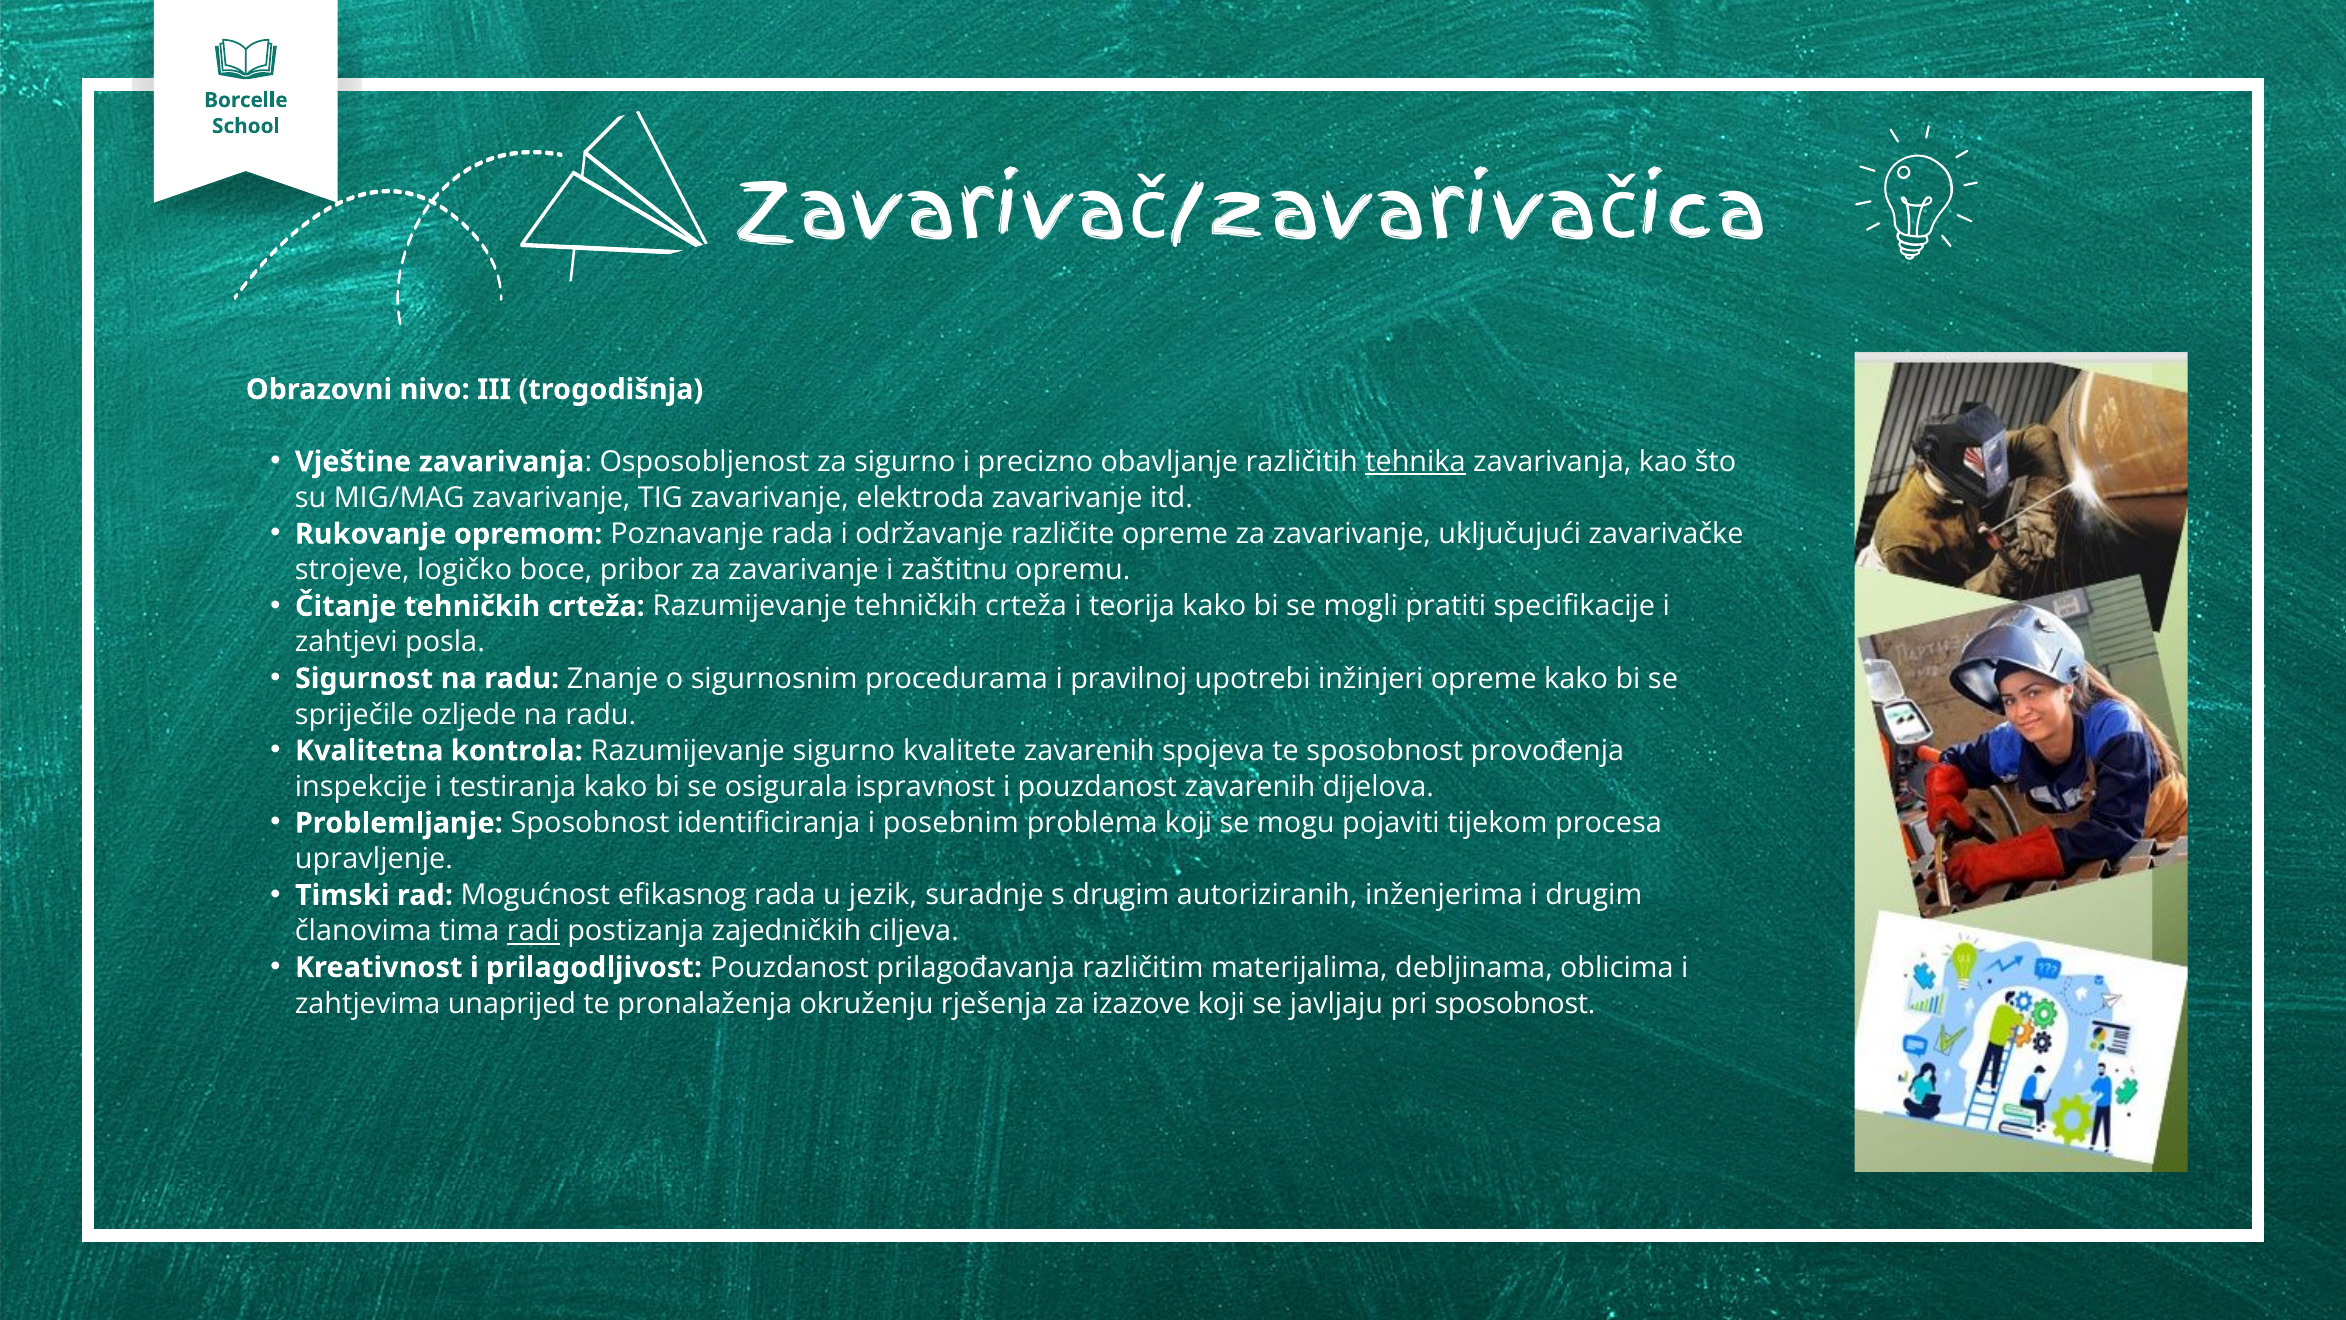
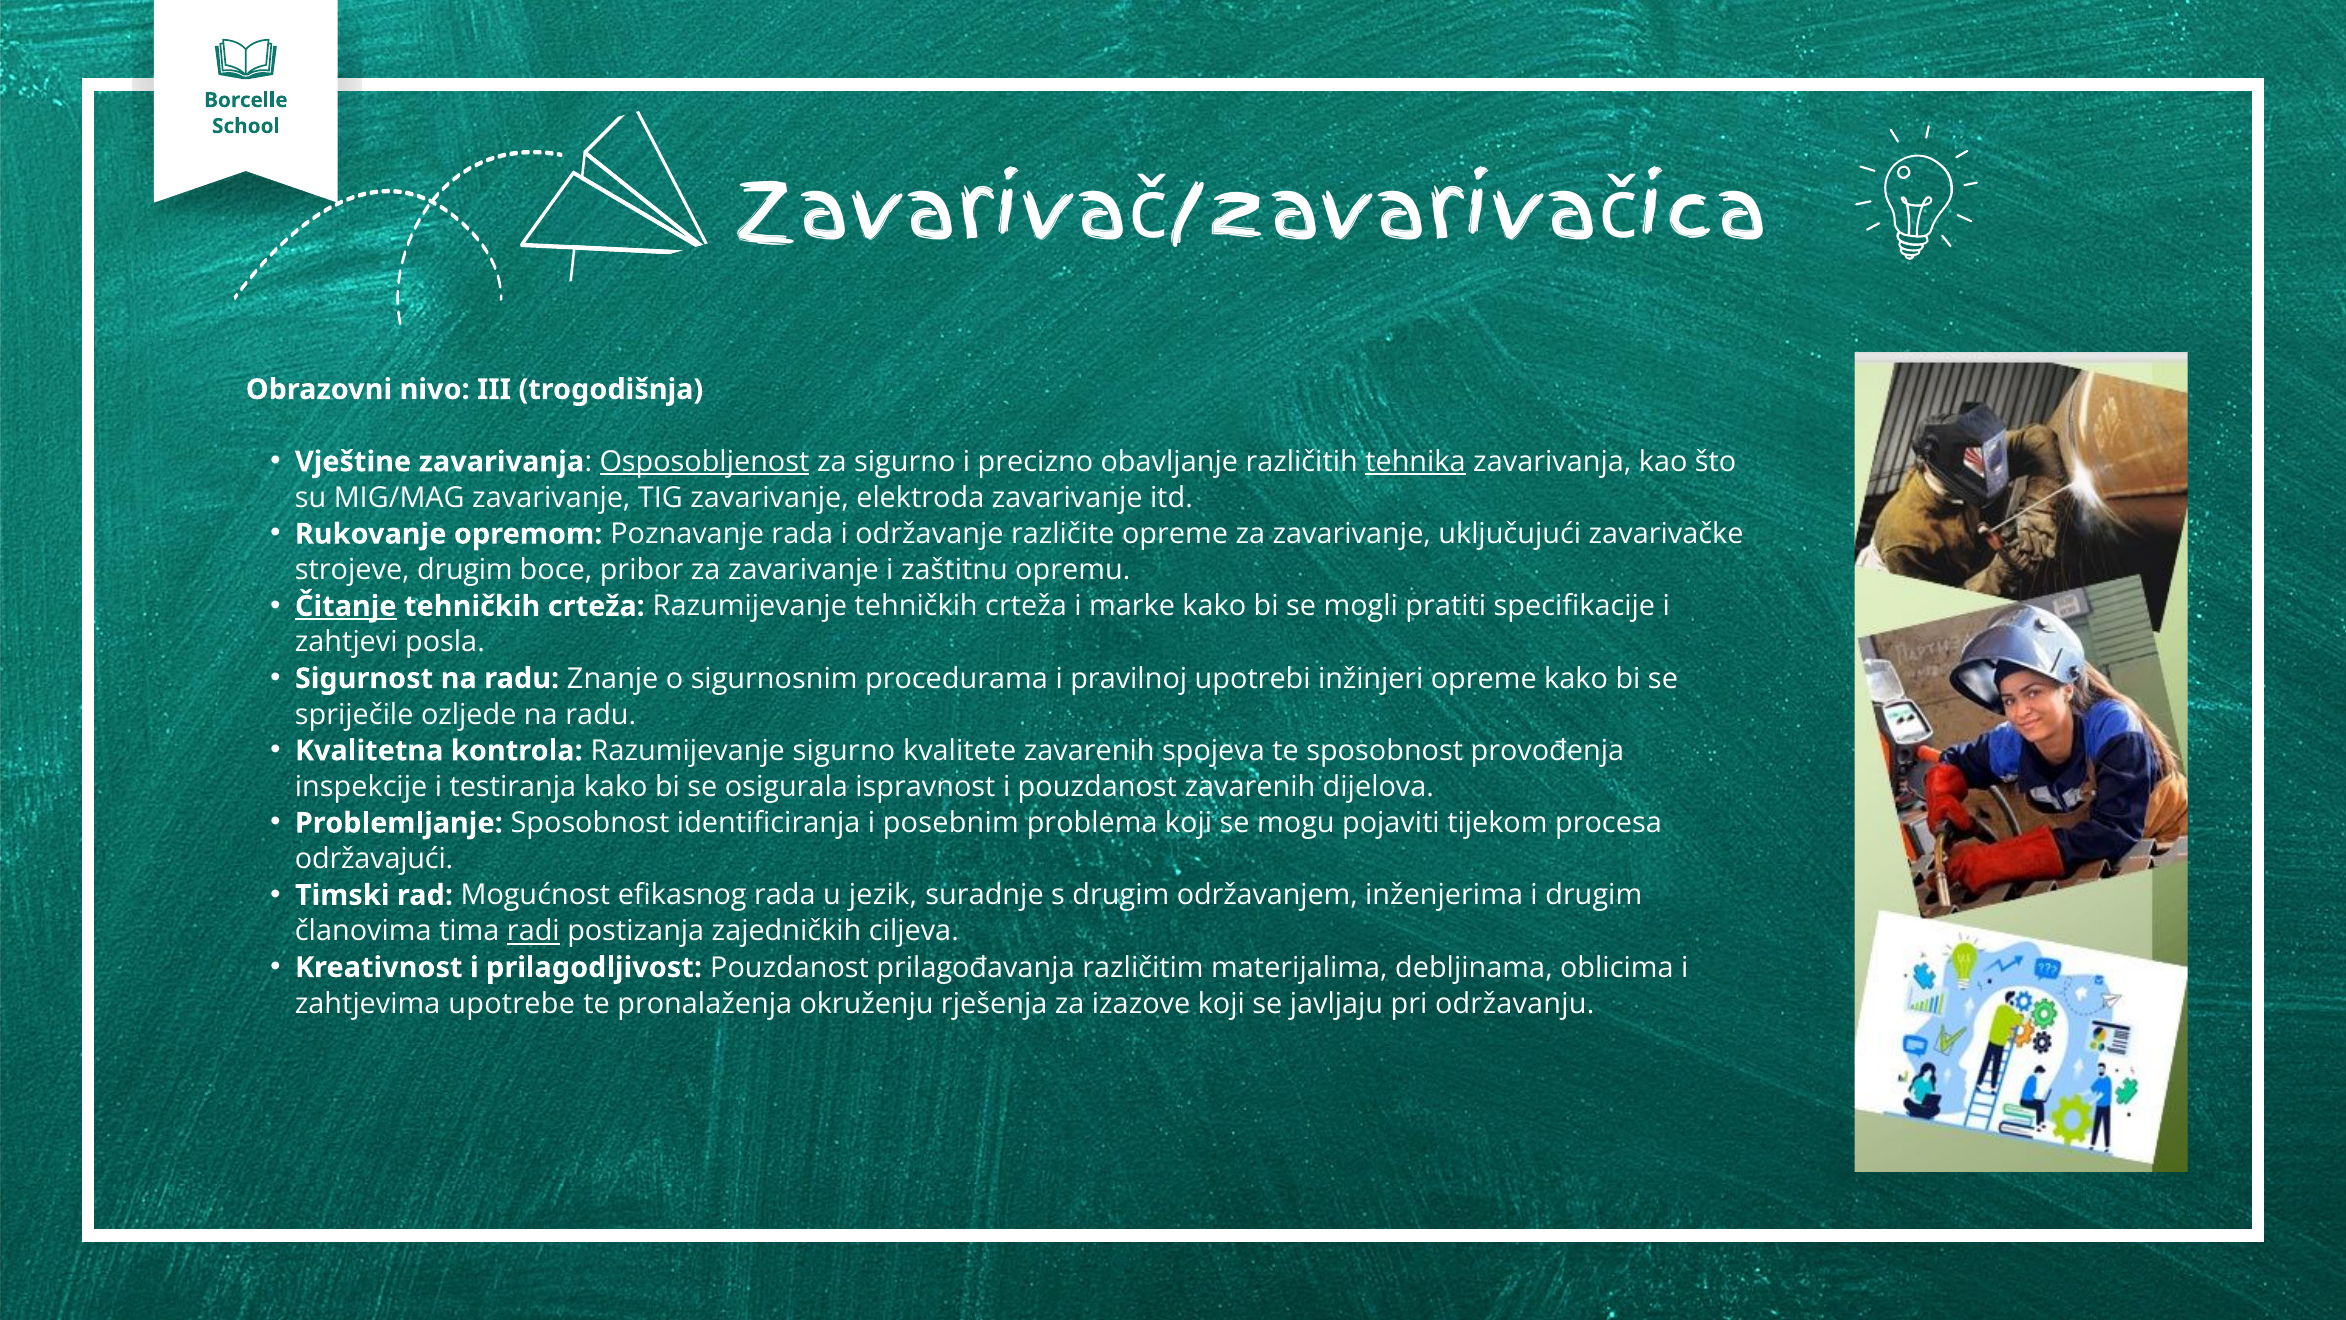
Osposobljenost underline: none -> present
strojeve logičko: logičko -> drugim
Čitanje underline: none -> present
teorija: teorija -> marke
upravljenje: upravljenje -> održavajući
autoriziranih: autoriziranih -> održavanjem
unaprijed: unaprijed -> upotrebe
pri sposobnost: sposobnost -> održavanju
